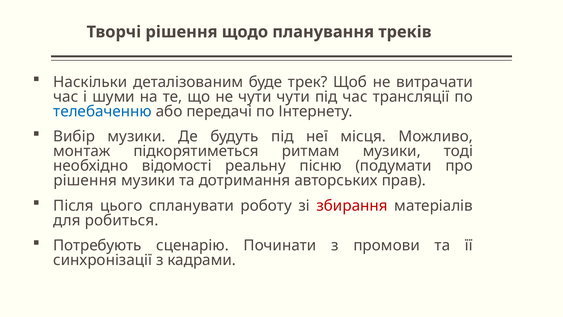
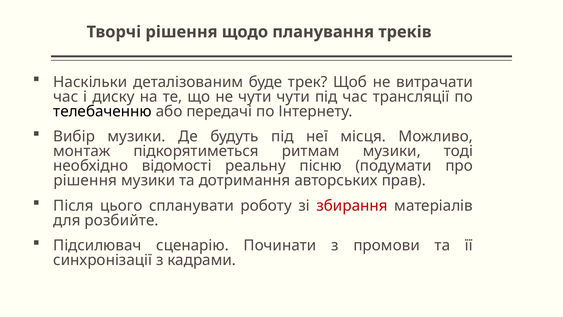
шуми: шуми -> диску
телебаченню colour: blue -> black
робиться: робиться -> розбийте
Потребують: Потребують -> Підсилювач
